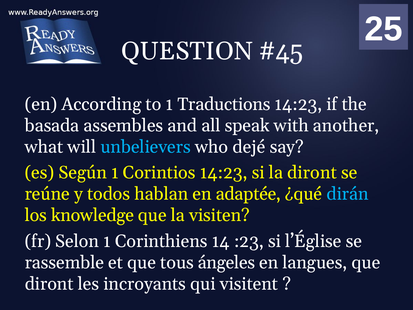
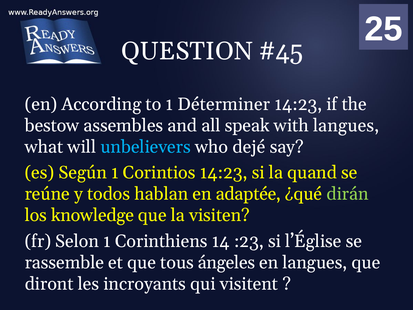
Traductions: Traductions -> Déterminer
basada: basada -> bestow
with another: another -> langues
la diront: diront -> quand
dirán colour: light blue -> light green
